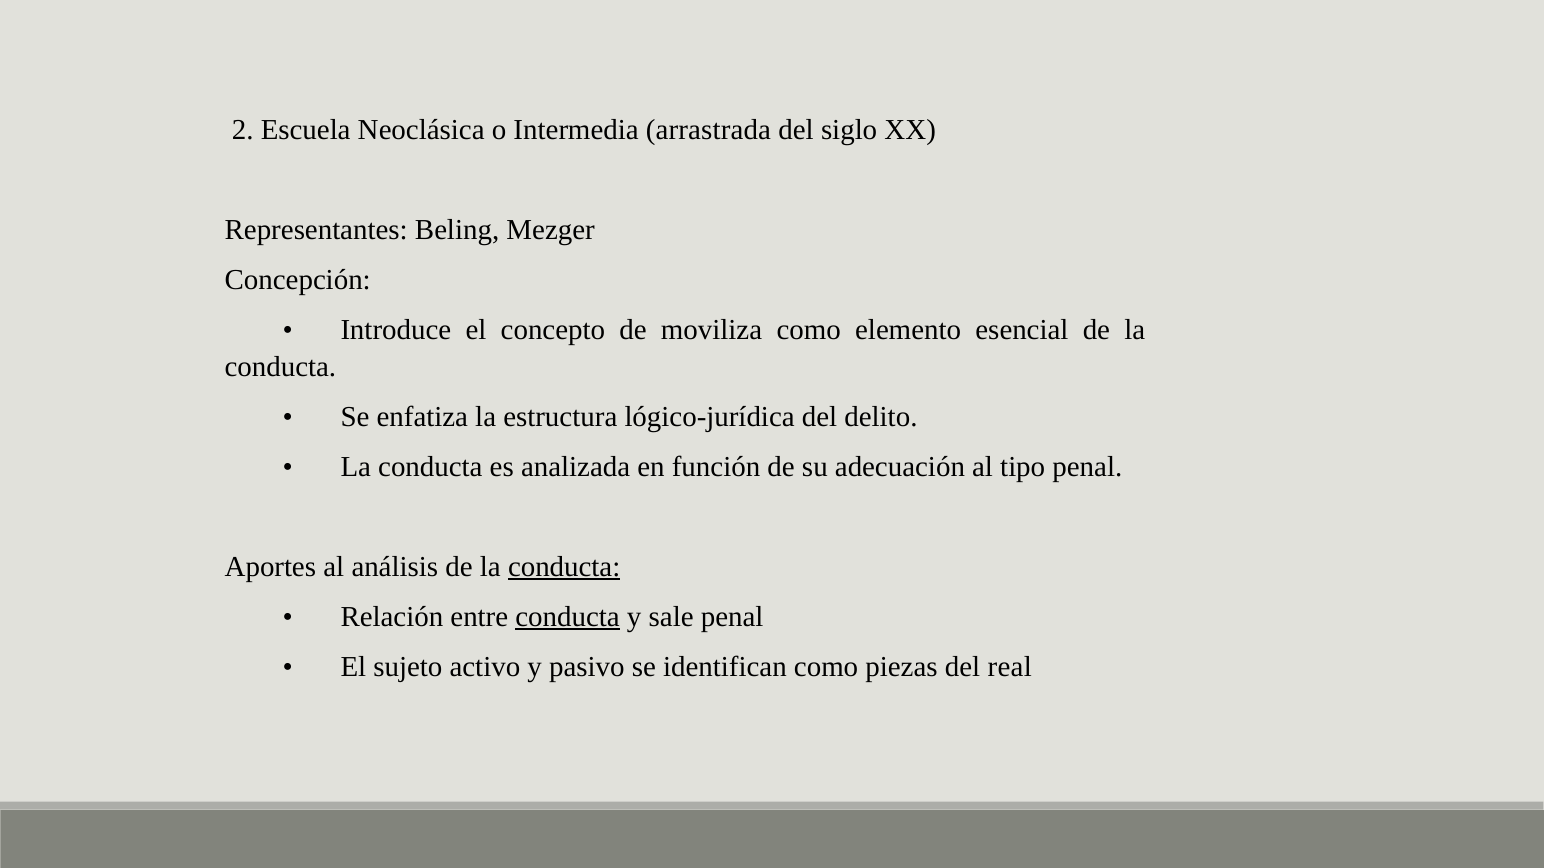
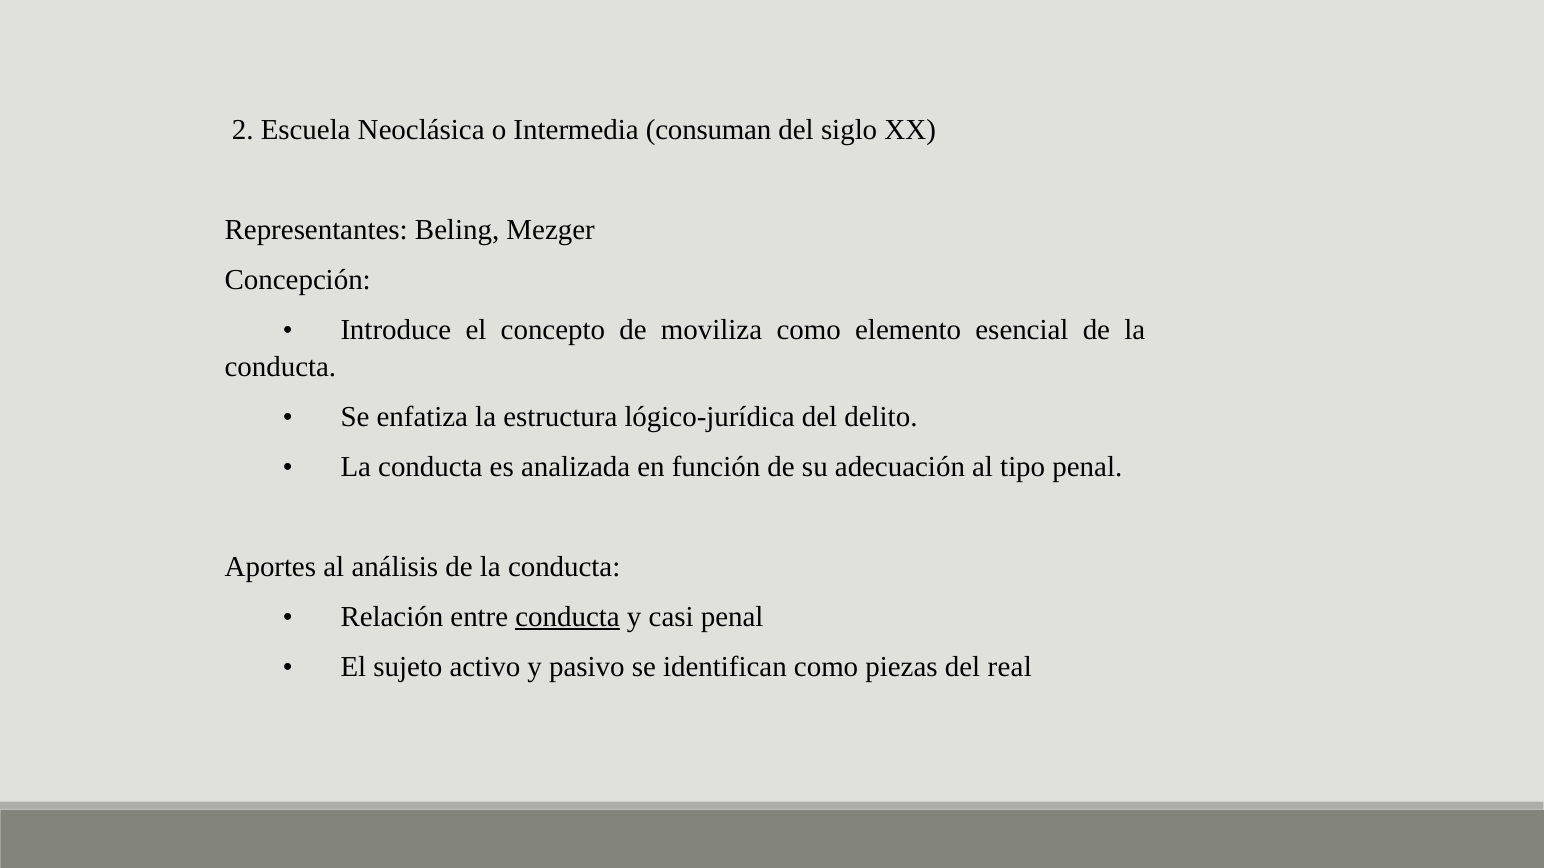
arrastrada: arrastrada -> consuman
conducta at (564, 567) underline: present -> none
sale: sale -> casi
